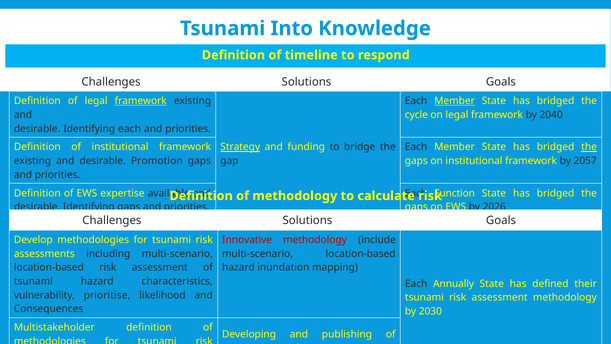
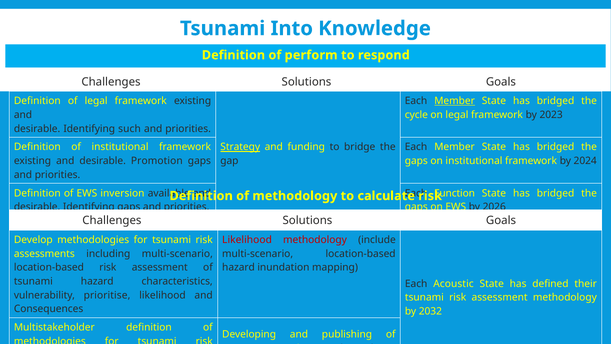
timeline: timeline -> perform
framework at (141, 101) underline: present -> none
2040: 2040 -> 2023
Identifying each: each -> such
the at (589, 147) underline: present -> none
2057: 2057 -> 2024
expertise: expertise -> inversion
Innovative at (247, 240): Innovative -> Likelihood
Annually: Annually -> Acoustic
2030: 2030 -> 2032
